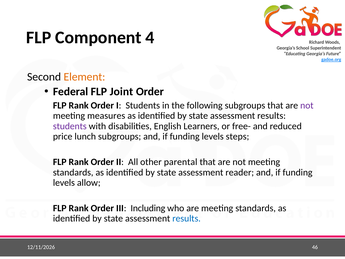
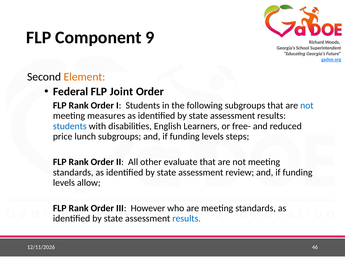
4: 4 -> 9
not at (307, 105) colour: purple -> blue
students at (70, 126) colour: purple -> blue
parental: parental -> evaluate
reader: reader -> review
Including: Including -> However
